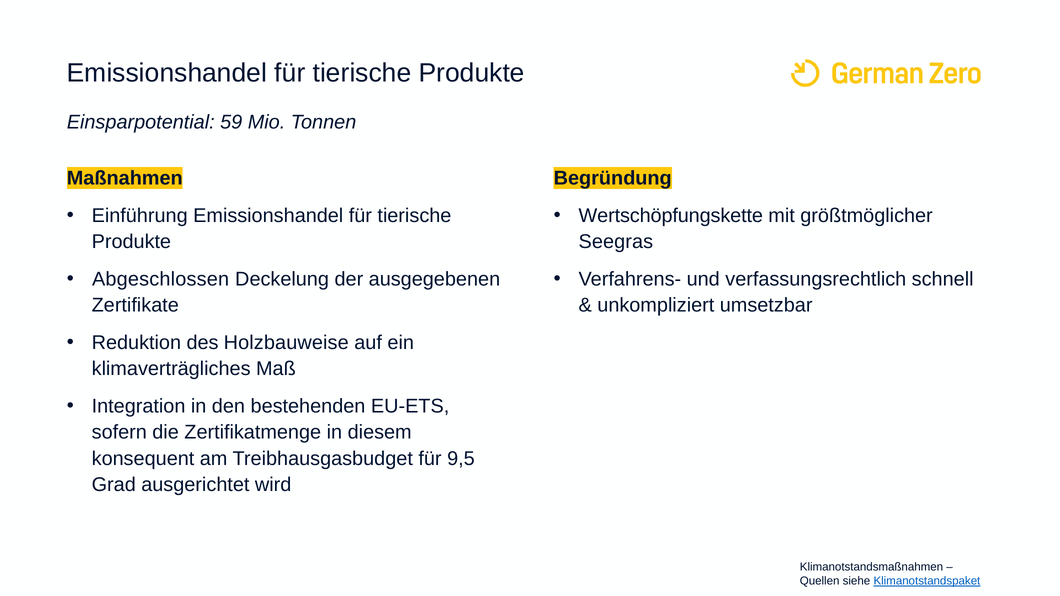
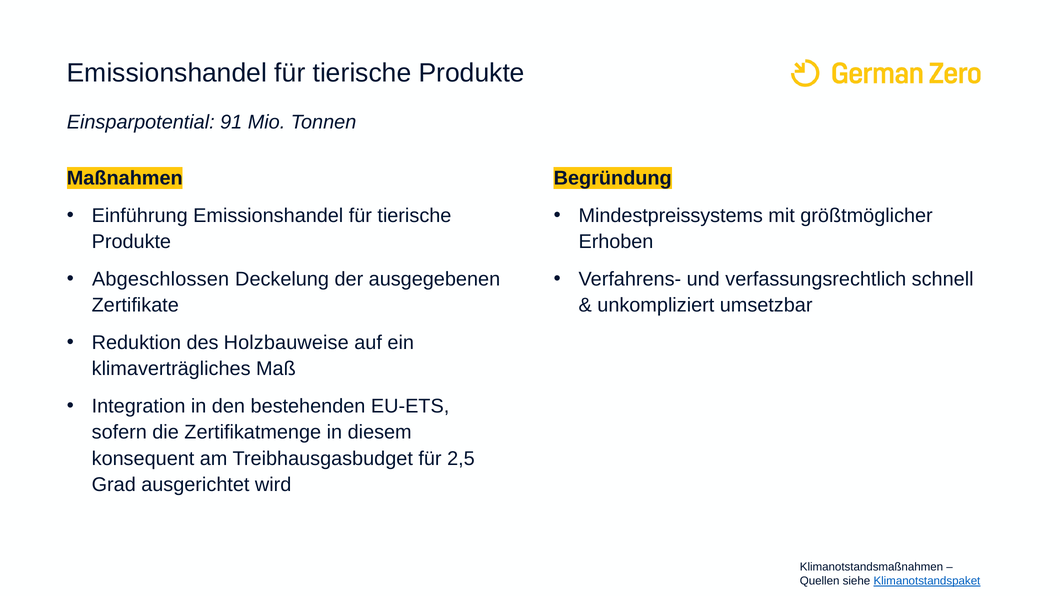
59: 59 -> 91
Wertschöpfungskette: Wertschöpfungskette -> Mindestpreissystems
Seegras: Seegras -> Erhoben
9,5: 9,5 -> 2,5
